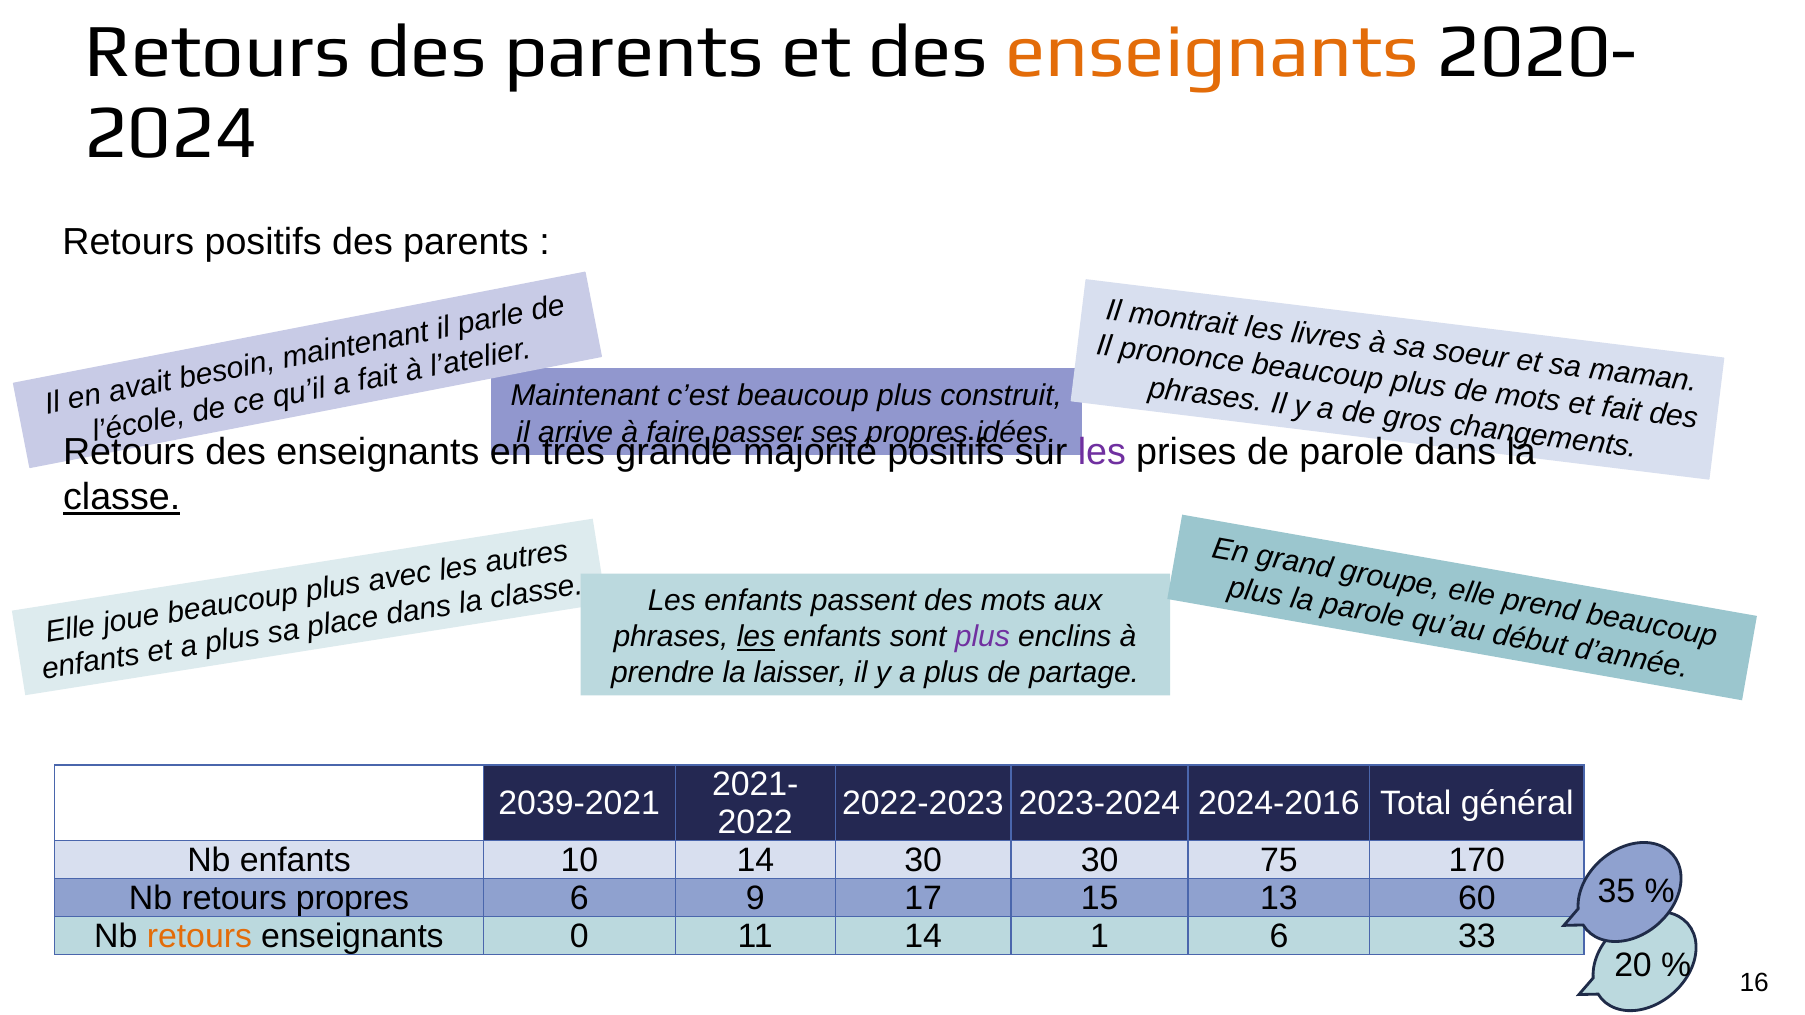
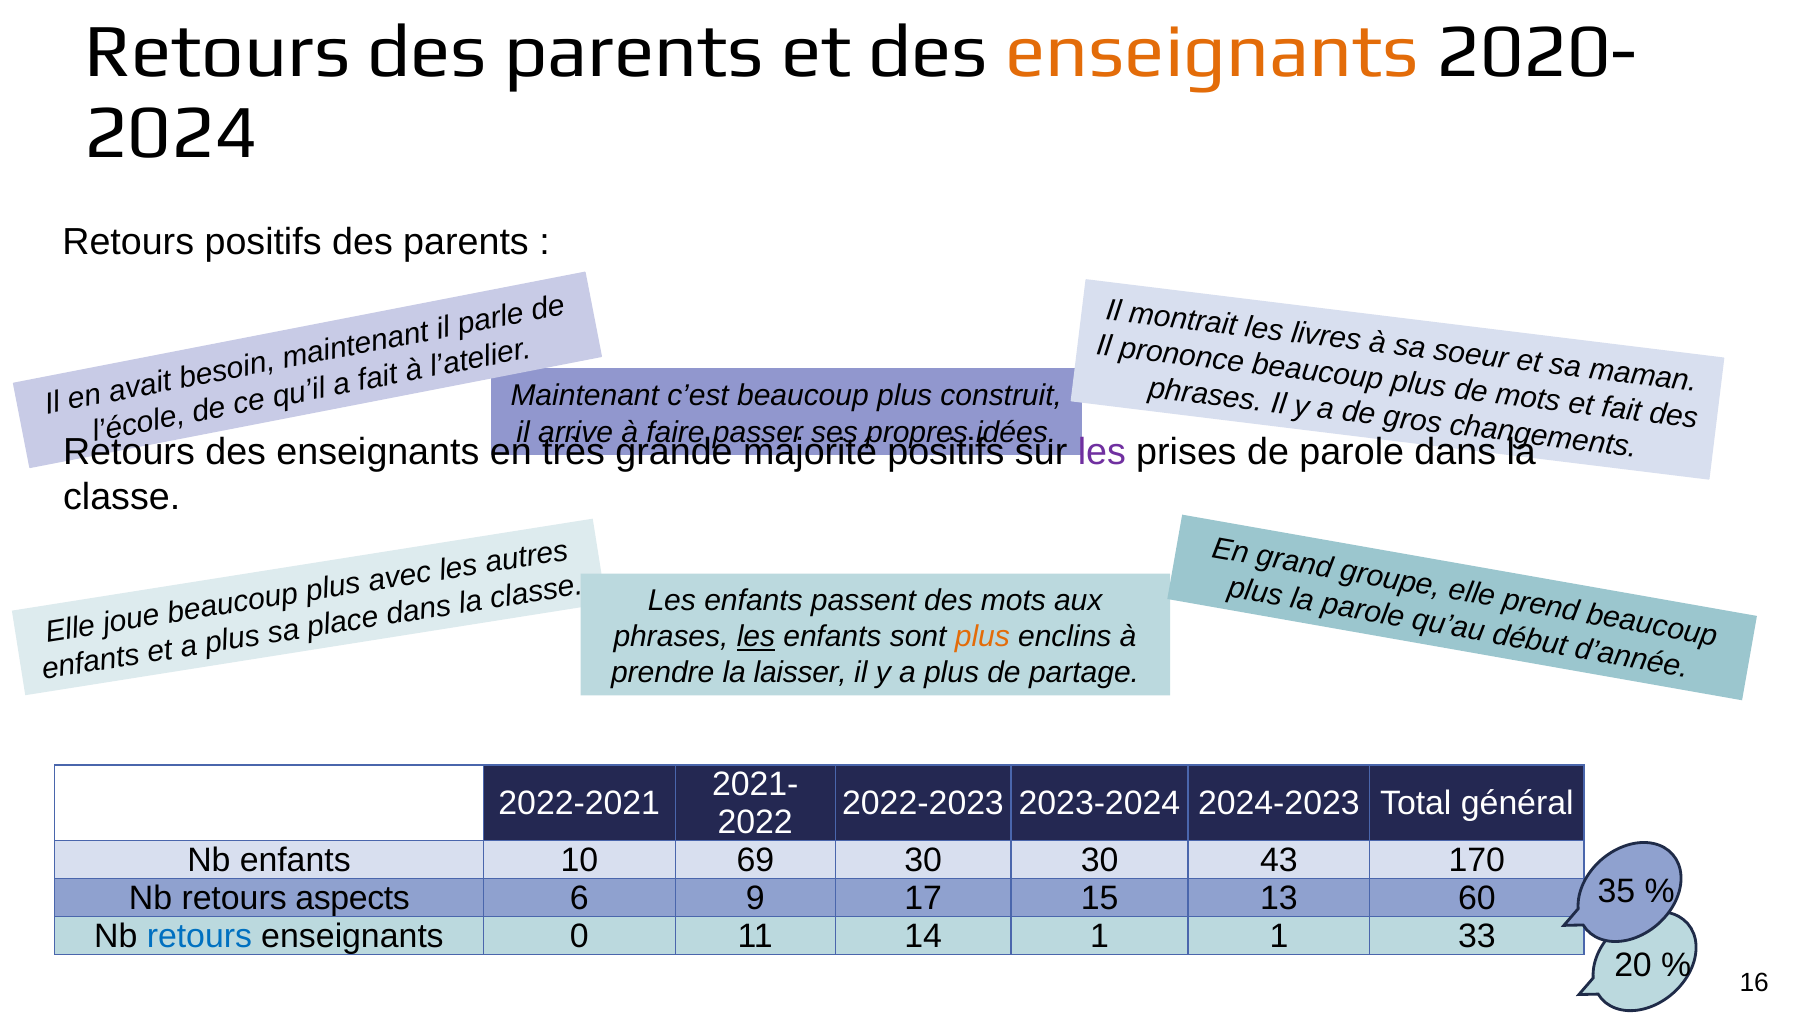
classe at (122, 498) underline: present -> none
plus at (982, 637) colour: purple -> orange
2039-2021: 2039-2021 -> 2022-2021
2024-2016: 2024-2016 -> 2024-2023
10 14: 14 -> 69
75: 75 -> 43
retours propres: propres -> aspects
retours at (199, 936) colour: orange -> blue
1 6: 6 -> 1
